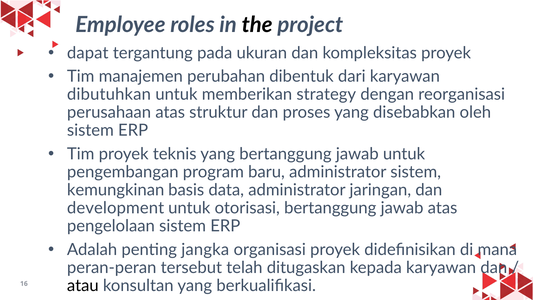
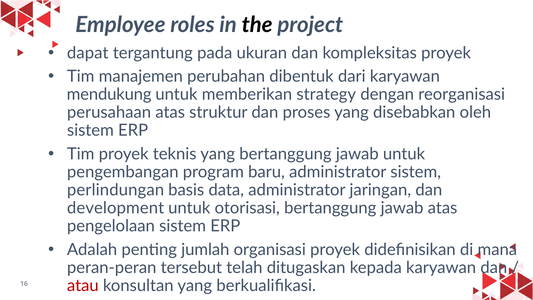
dibutuhkan: dibutuhkan -> mendukung
kemungkinan: kemungkinan -> perlindungan
jangka: jangka -> jumlah
atau colour: black -> red
